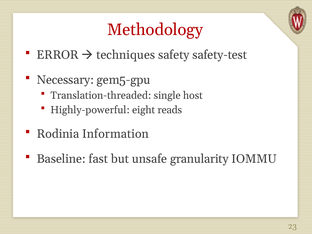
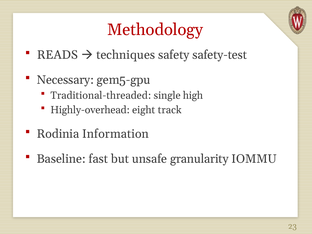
ERROR: ERROR -> READS
Translation-threaded: Translation-threaded -> Traditional-threaded
host: host -> high
Highly-powerful: Highly-powerful -> Highly-overhead
reads: reads -> track
